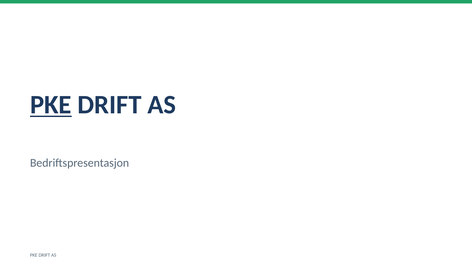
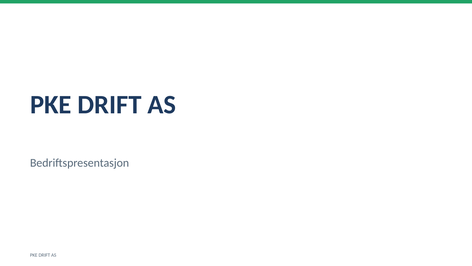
PKE at (51, 105) underline: present -> none
